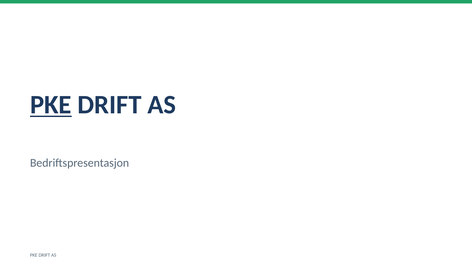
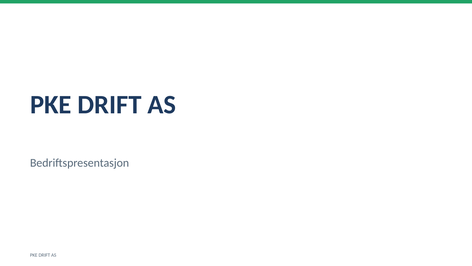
PKE at (51, 105) underline: present -> none
